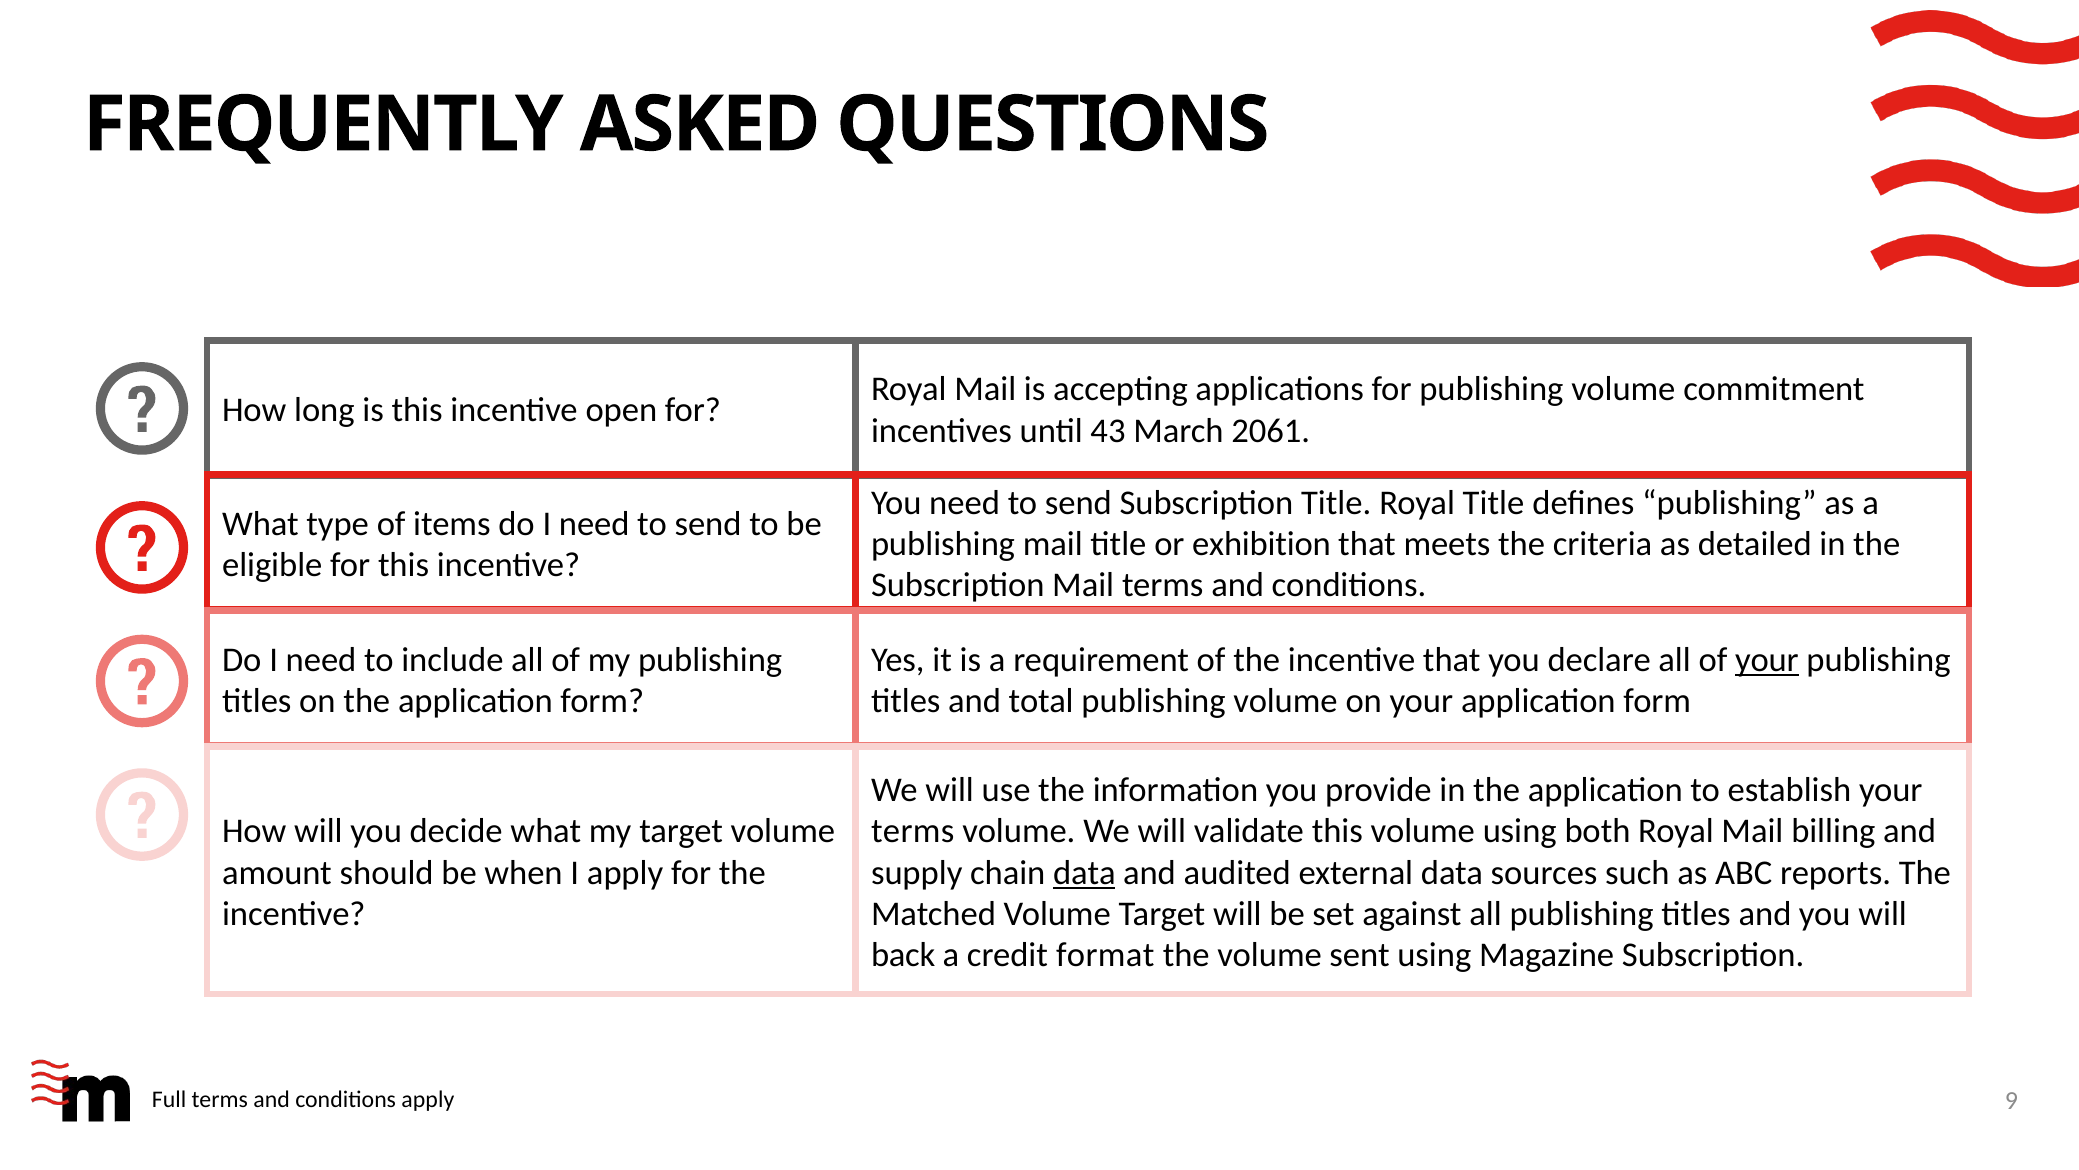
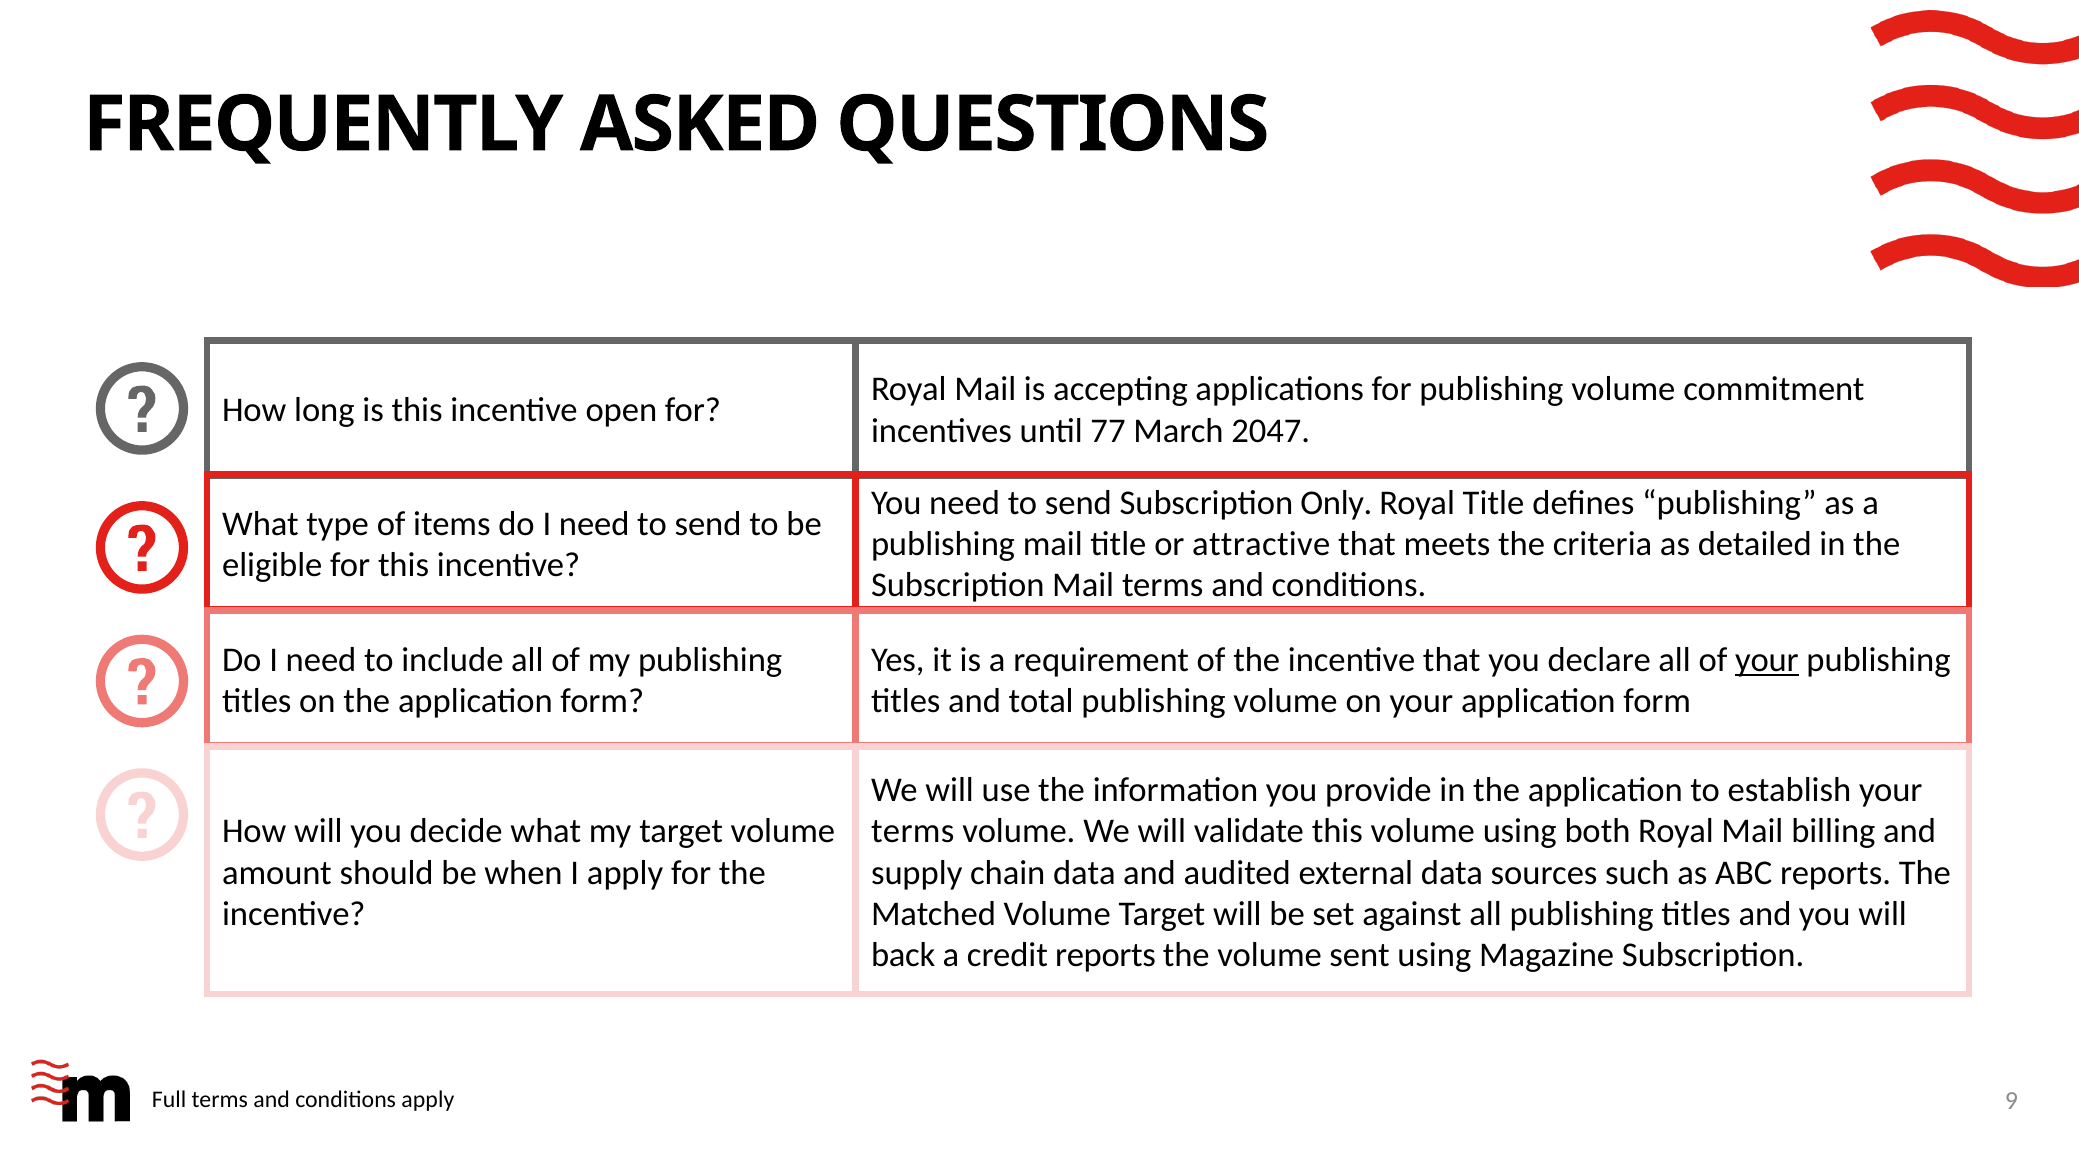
43: 43 -> 77
2061: 2061 -> 2047
Subscription Title: Title -> Only
exhibition: exhibition -> attractive
data at (1084, 872) underline: present -> none
credit format: format -> reports
